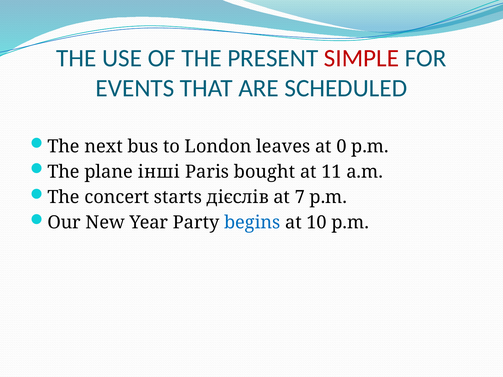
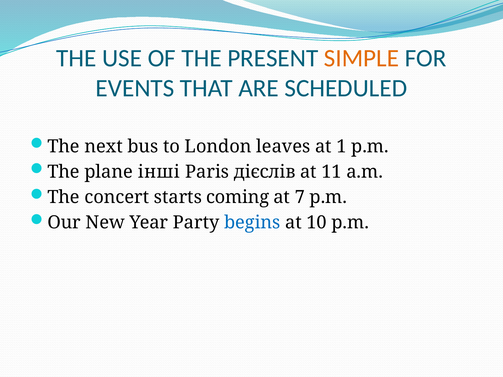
SIMPLE colour: red -> orange
0: 0 -> 1
bought: bought -> дієслів
дієслів: дієслів -> coming
